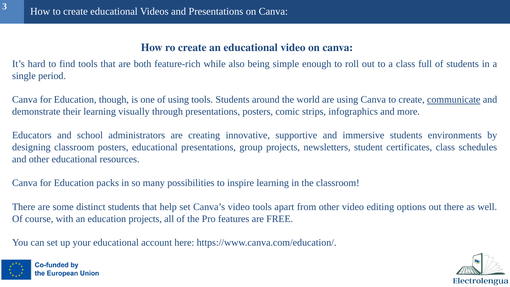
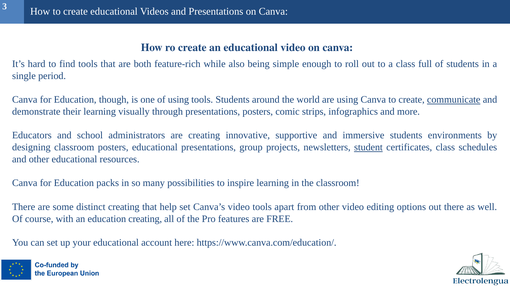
student underline: none -> present
distinct students: students -> creating
education projects: projects -> creating
